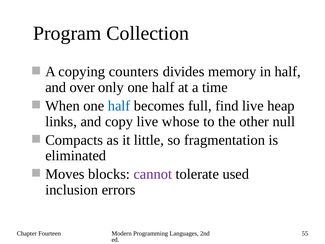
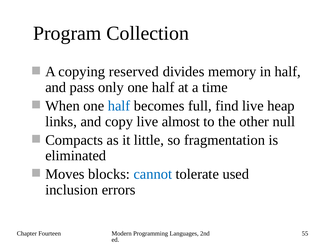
counters: counters -> reserved
over: over -> pass
whose: whose -> almost
cannot colour: purple -> blue
